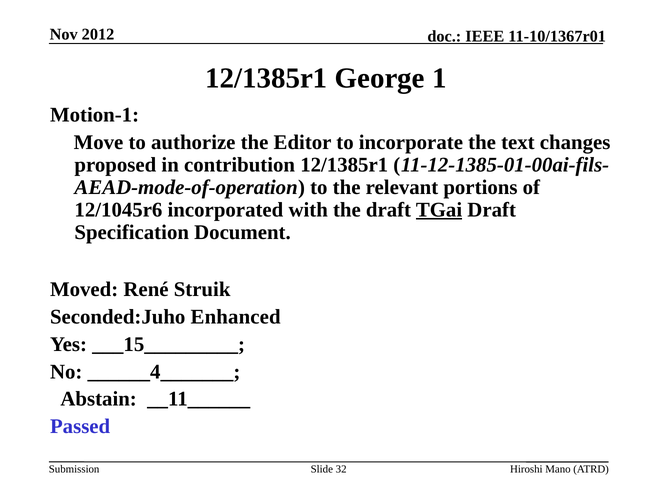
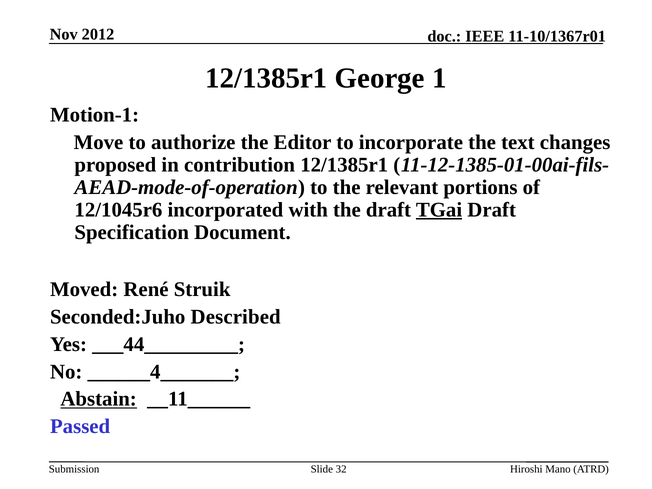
Enhanced: Enhanced -> Described
___15_________: ___15_________ -> ___44_________
Abstain underline: none -> present
